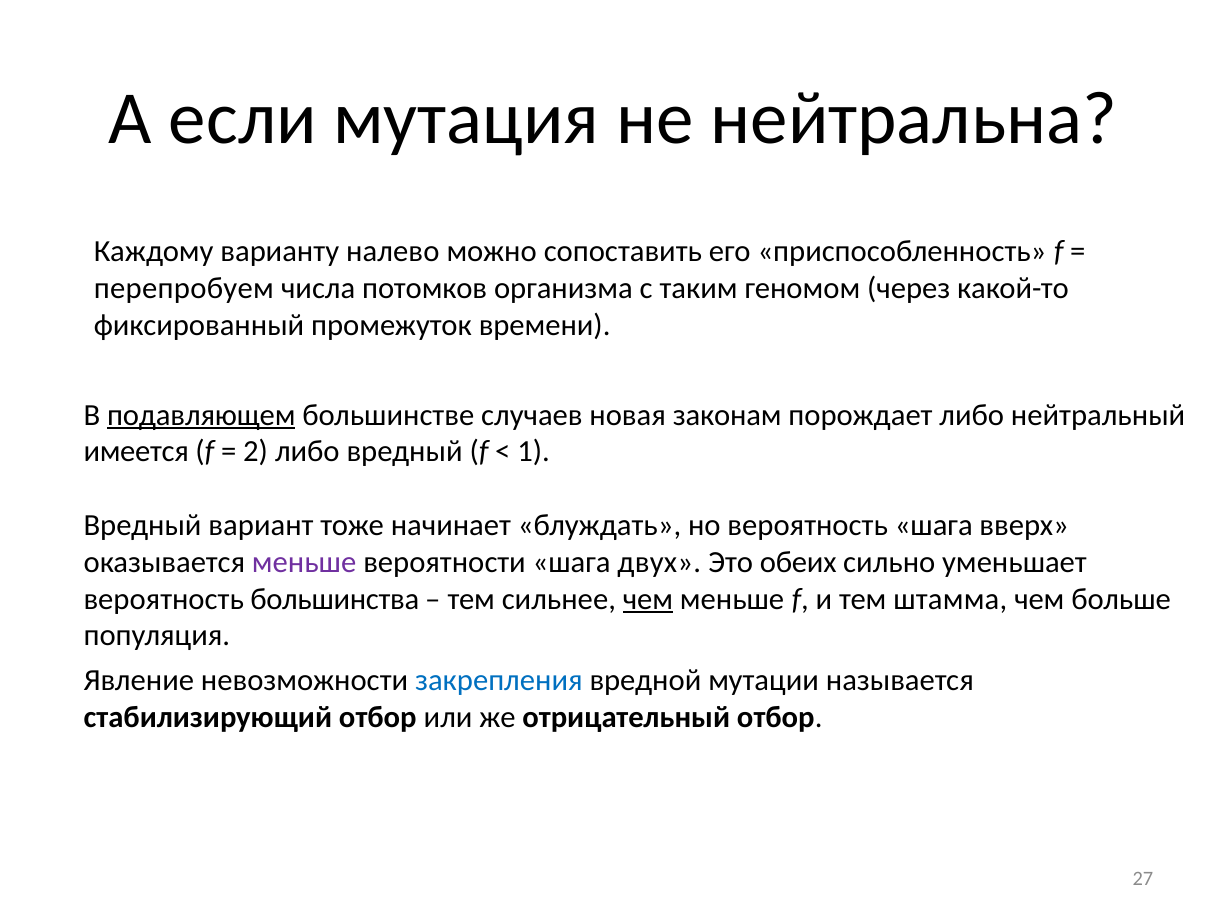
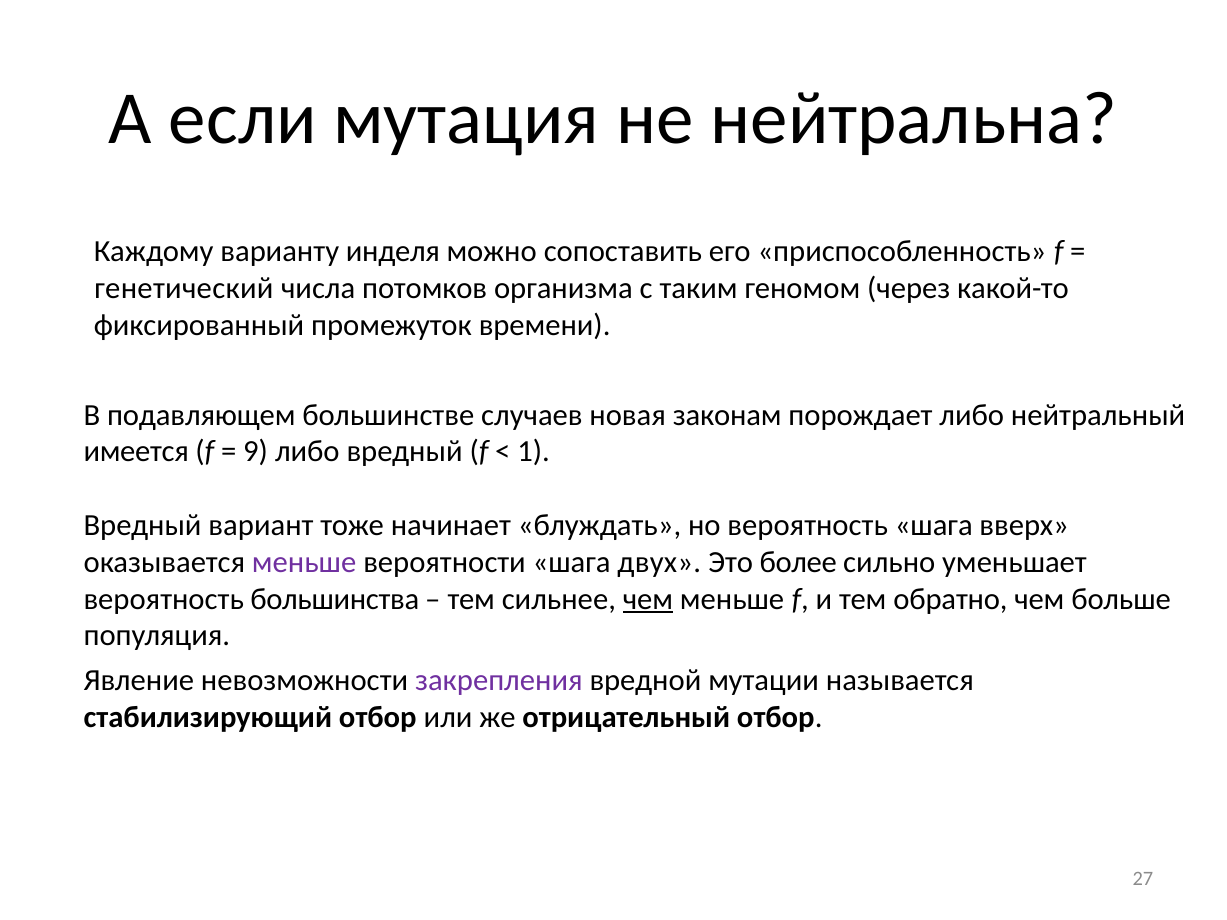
налево: налево -> инделя
перепробуем: перепробуем -> генетический
подавляющем underline: present -> none
2: 2 -> 9
обеих: обеих -> более
штамма: штамма -> обратно
закрепления colour: blue -> purple
